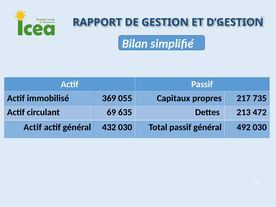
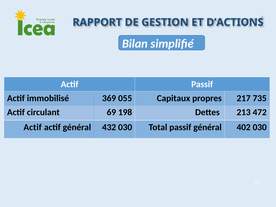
D’GESTION: D’GESTION -> D’ACTIONS
635: 635 -> 198
492: 492 -> 402
